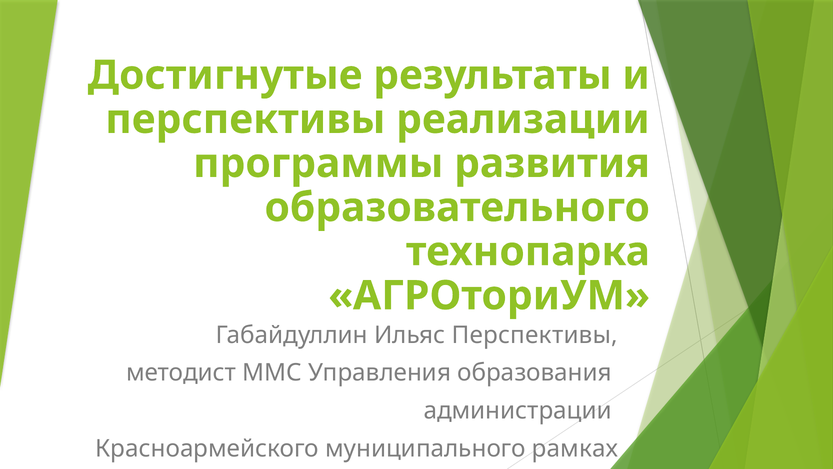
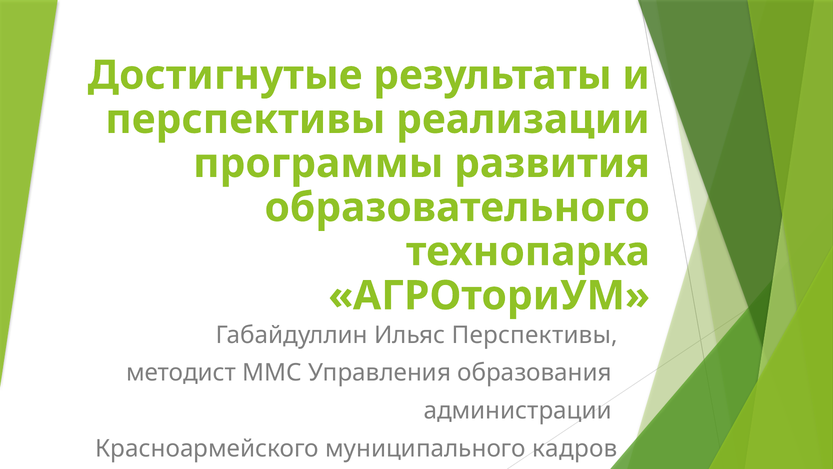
рамках: рамках -> кадров
